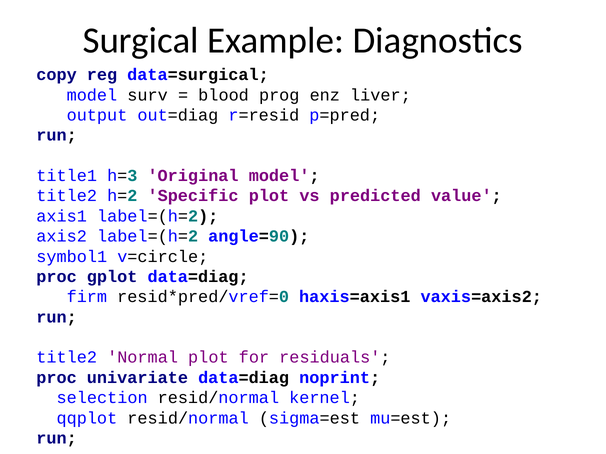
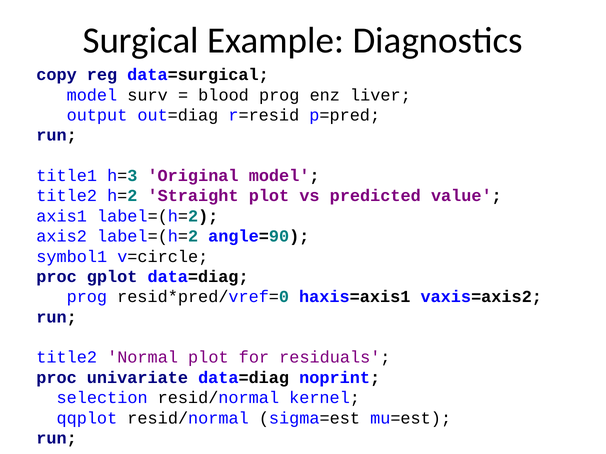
Specific: Specific -> Straight
firm at (87, 297): firm -> prog
